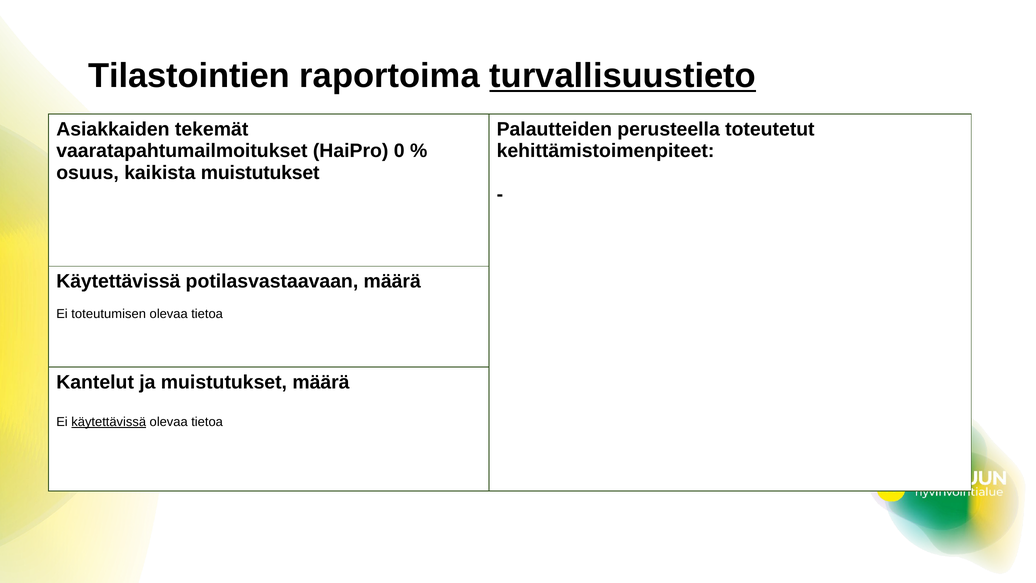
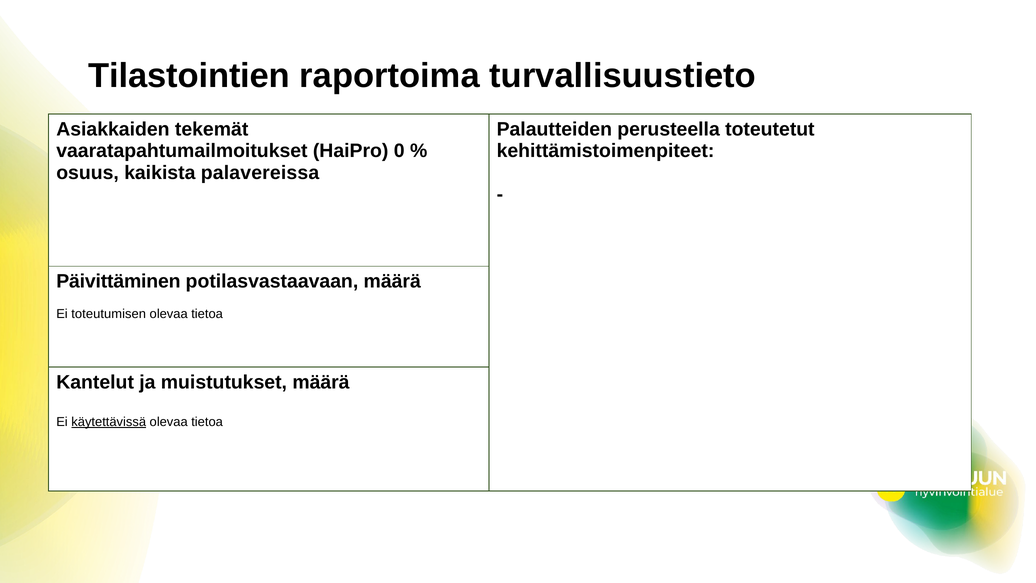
turvallisuustieto underline: present -> none
kaikista muistutukset: muistutukset -> palavereissa
Käytettävissä at (118, 281): Käytettävissä -> Päivittäminen
